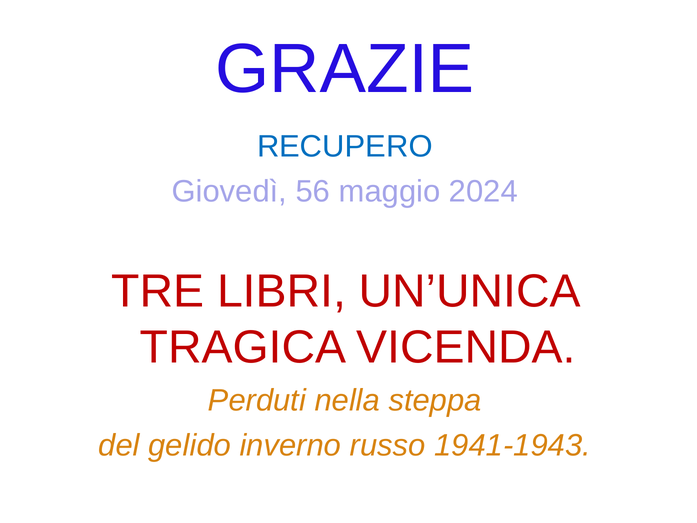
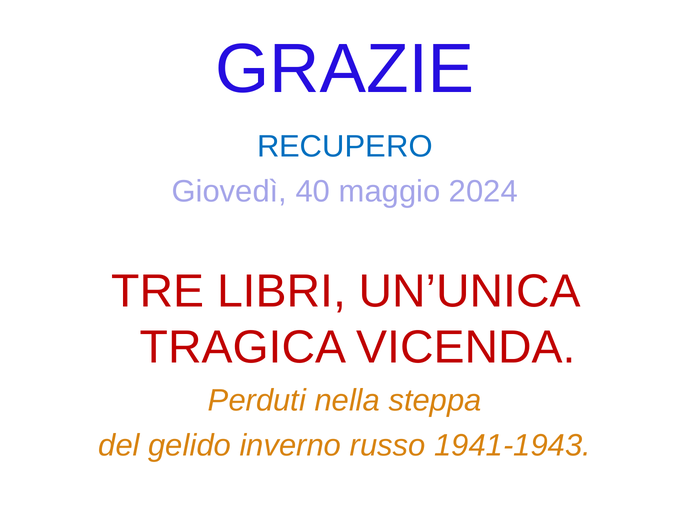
56: 56 -> 40
